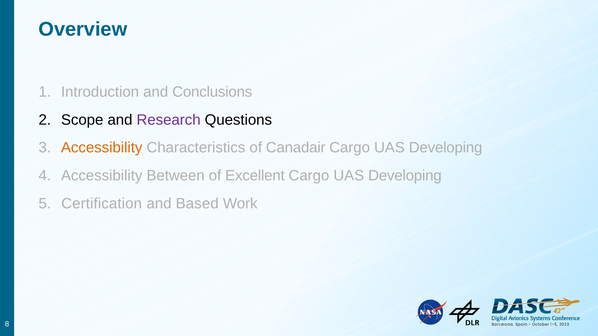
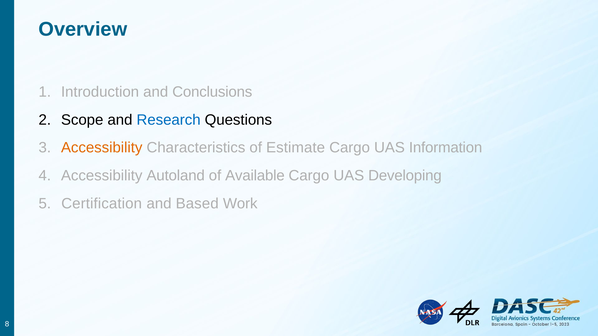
Research colour: purple -> blue
Canadair: Canadair -> Estimate
Developing at (446, 148): Developing -> Information
Between: Between -> Autoland
Excellent: Excellent -> Available
